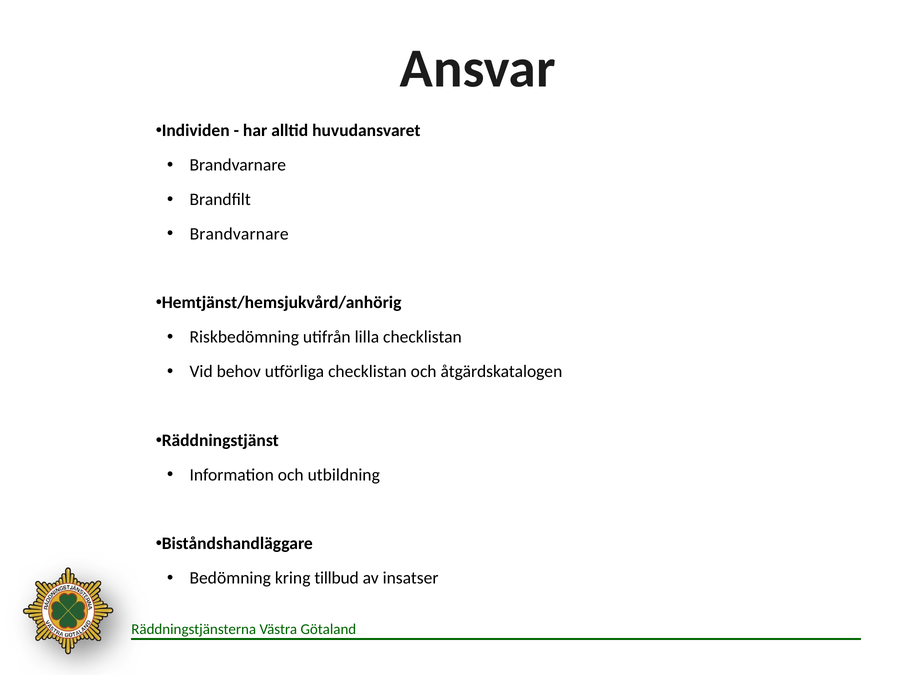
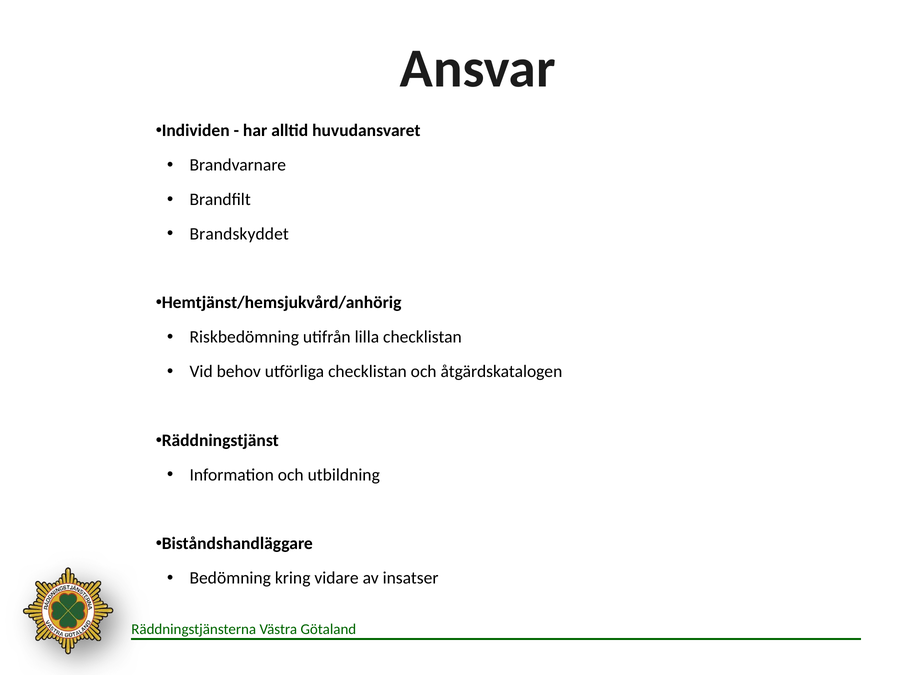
Brandvarnare at (239, 234): Brandvarnare -> Brandskyddet
tillbud: tillbud -> vidare
